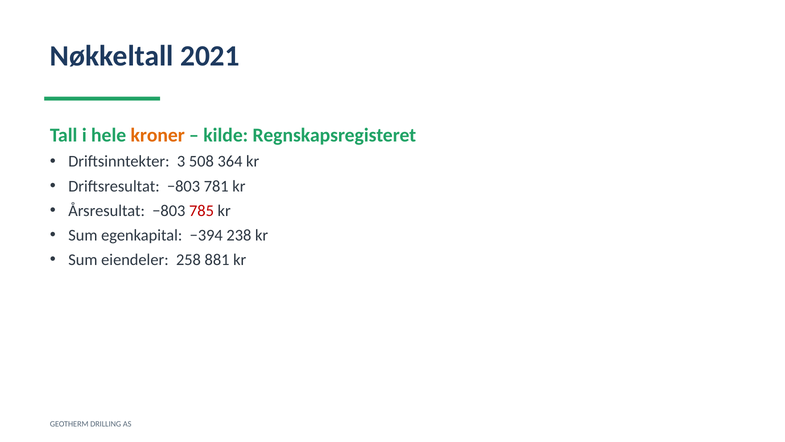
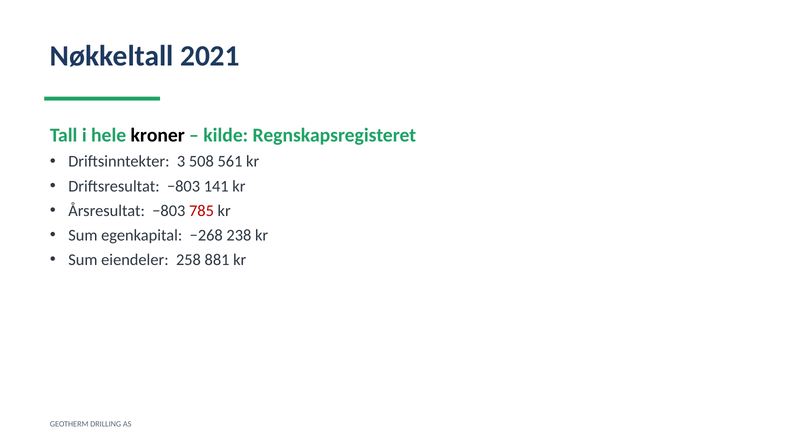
kroner colour: orange -> black
364: 364 -> 561
781: 781 -> 141
−394: −394 -> −268
